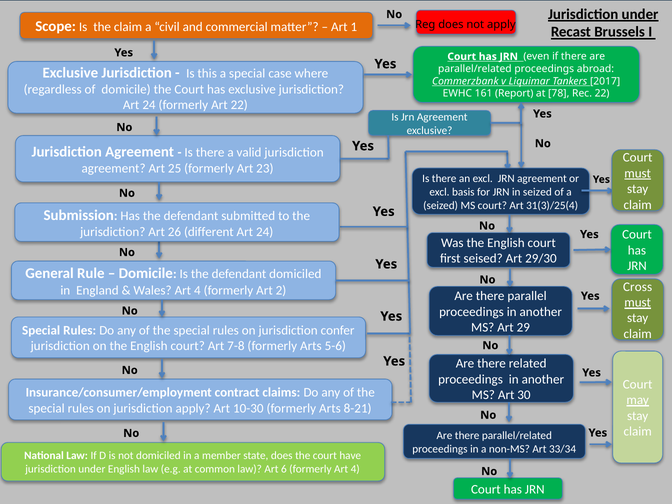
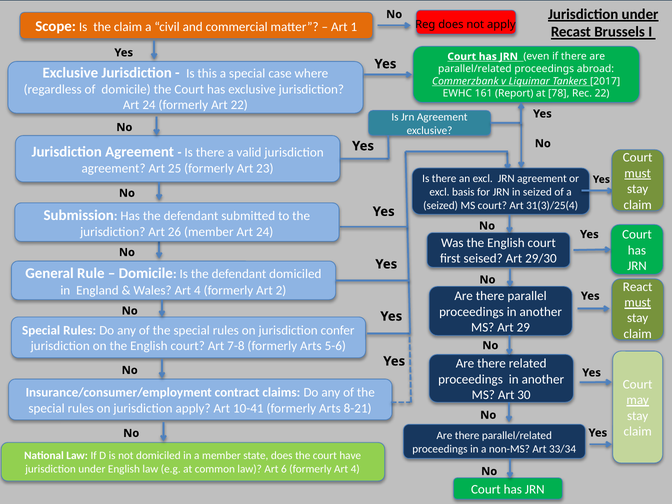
26 different: different -> member
Cross: Cross -> React
10-30: 10-30 -> 10-41
